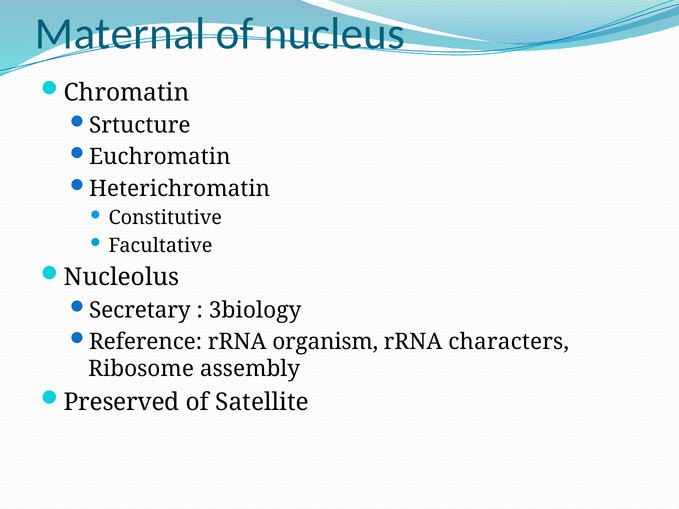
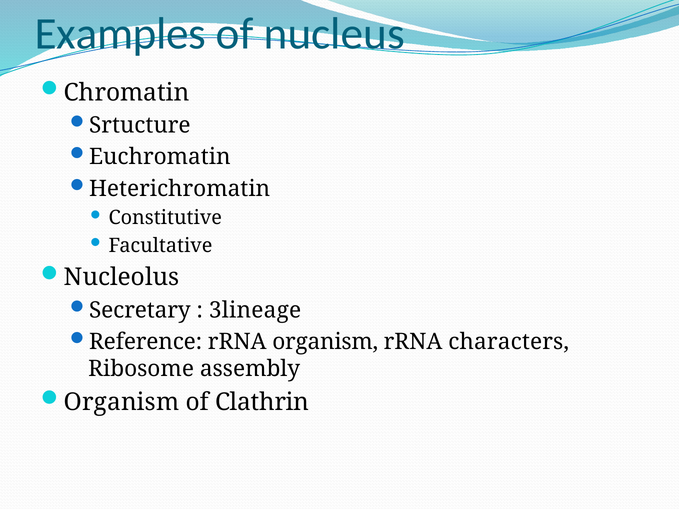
Maternal: Maternal -> Examples
3biology: 3biology -> 3lineage
Preserved at (122, 402): Preserved -> Organism
Satellite: Satellite -> Clathrin
